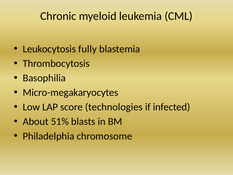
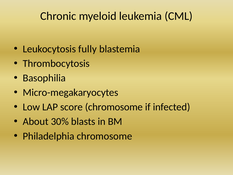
score technologies: technologies -> chromosome
51%: 51% -> 30%
